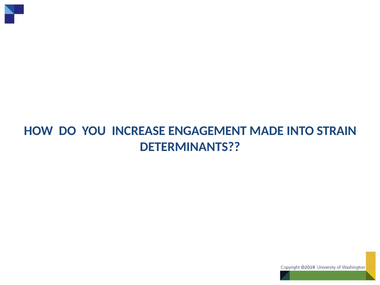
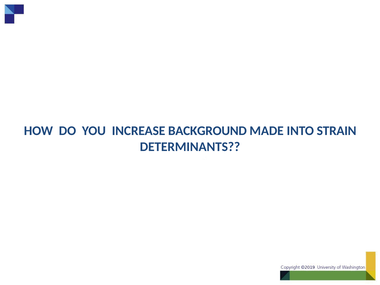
ENGAGEMENT: ENGAGEMENT -> BACKGROUND
